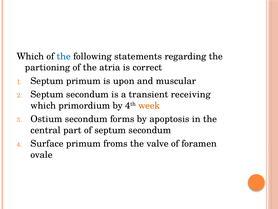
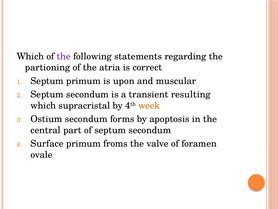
the at (64, 56) colour: blue -> purple
receiving: receiving -> resulting
primordium: primordium -> supracristal
